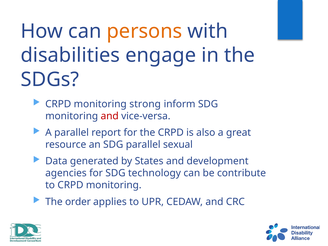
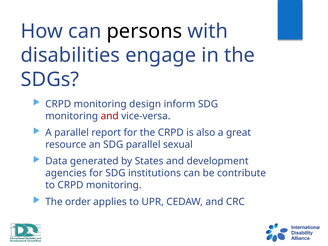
persons colour: orange -> black
strong: strong -> design
technology: technology -> institutions
